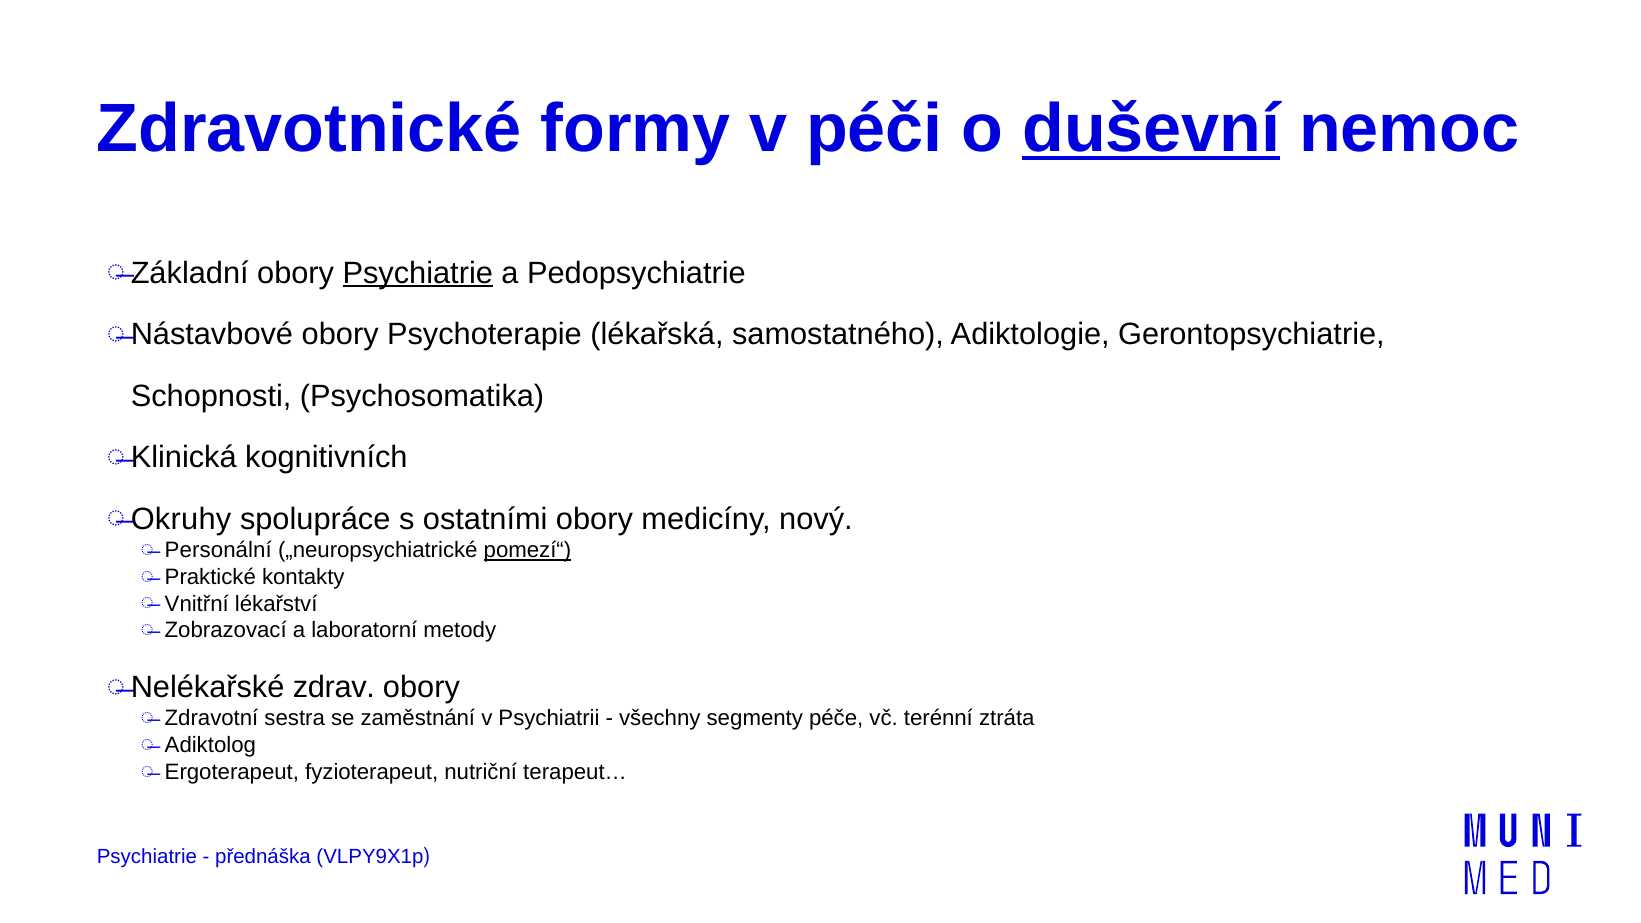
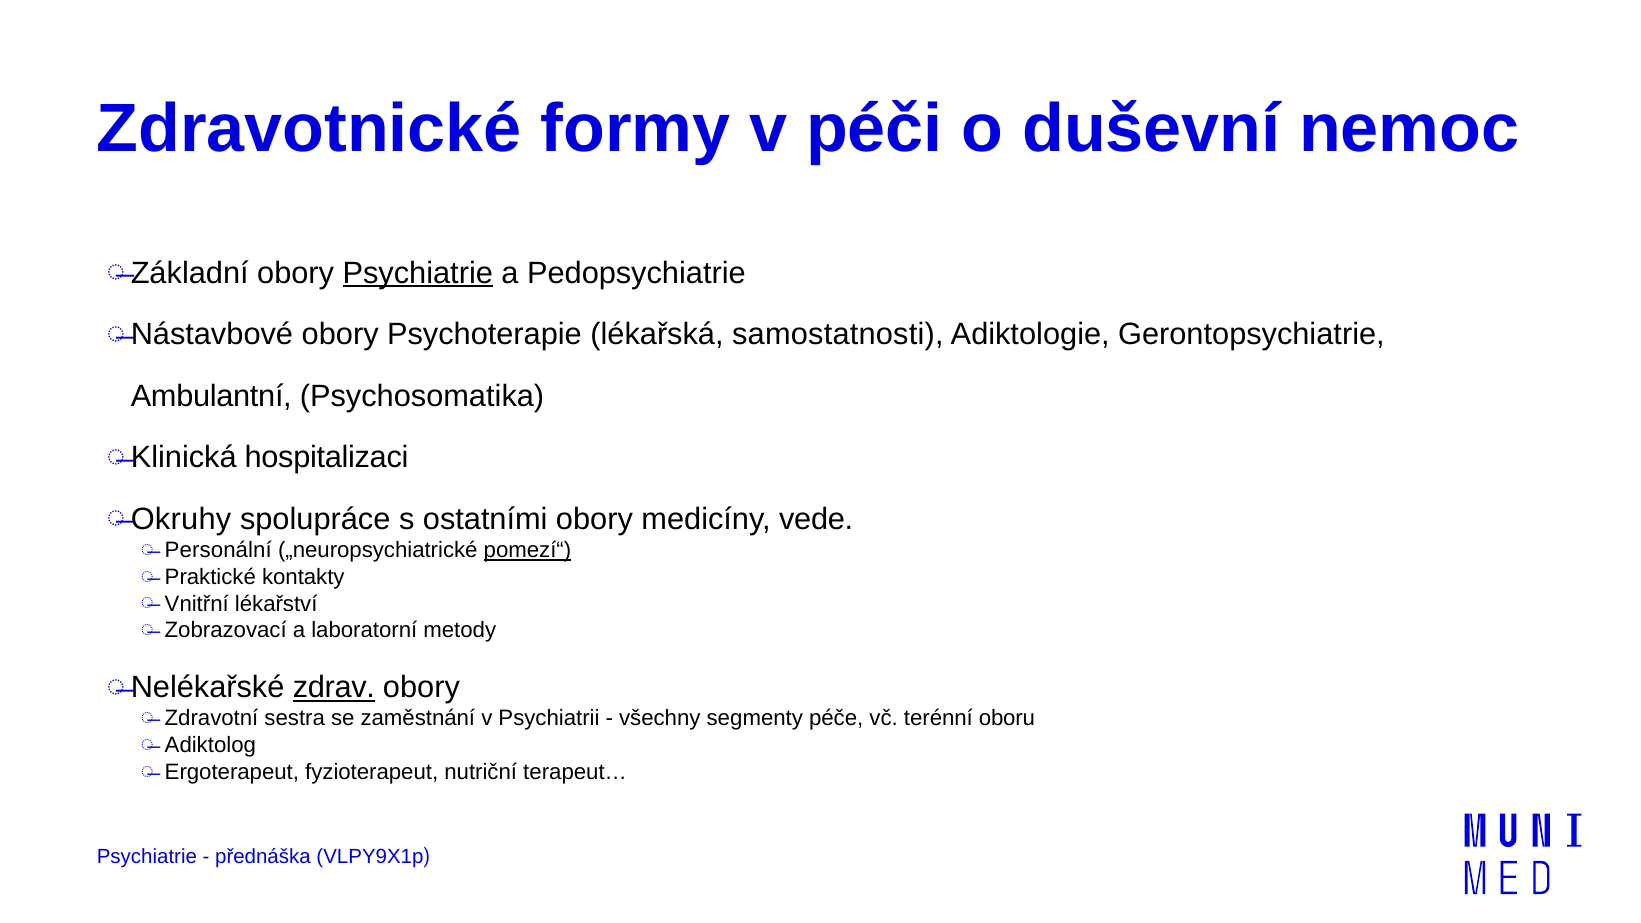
duševní underline: present -> none
samostatného: samostatného -> samostatnosti
Schopnosti: Schopnosti -> Ambulantní
kognitivních: kognitivních -> hospitalizaci
nový: nový -> vede
zdrav underline: none -> present
ztráta: ztráta -> oboru
